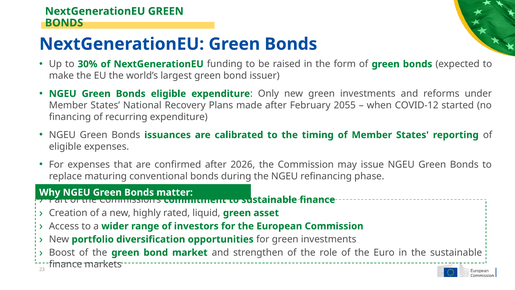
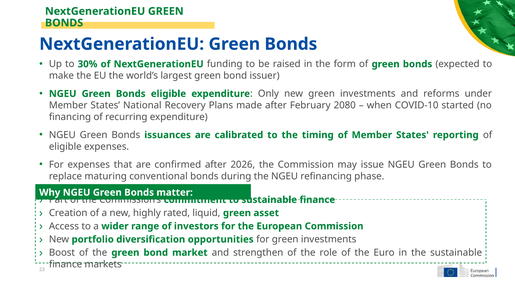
2055: 2055 -> 2080
COVID-12: COVID-12 -> COVID-10
